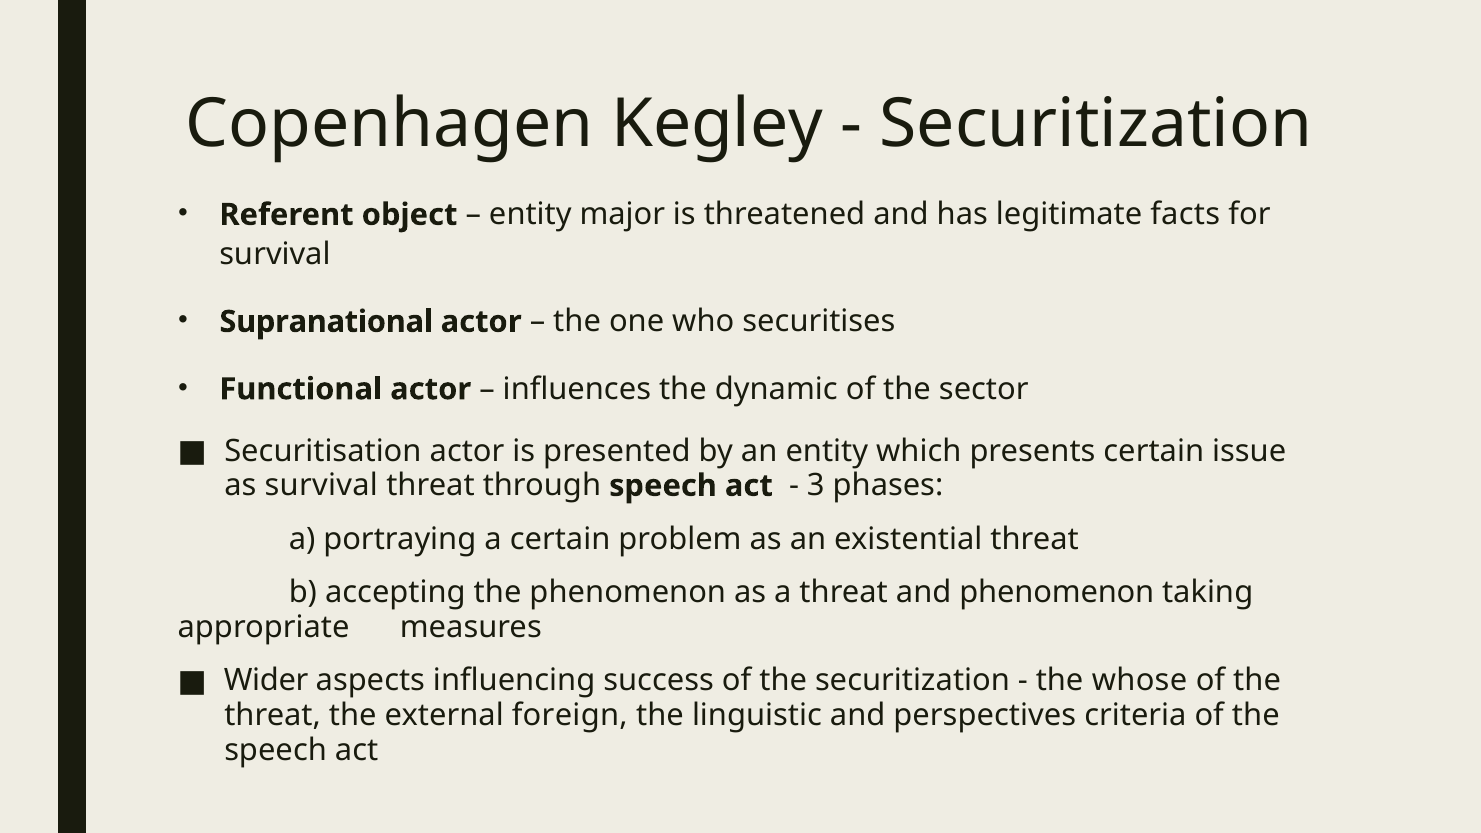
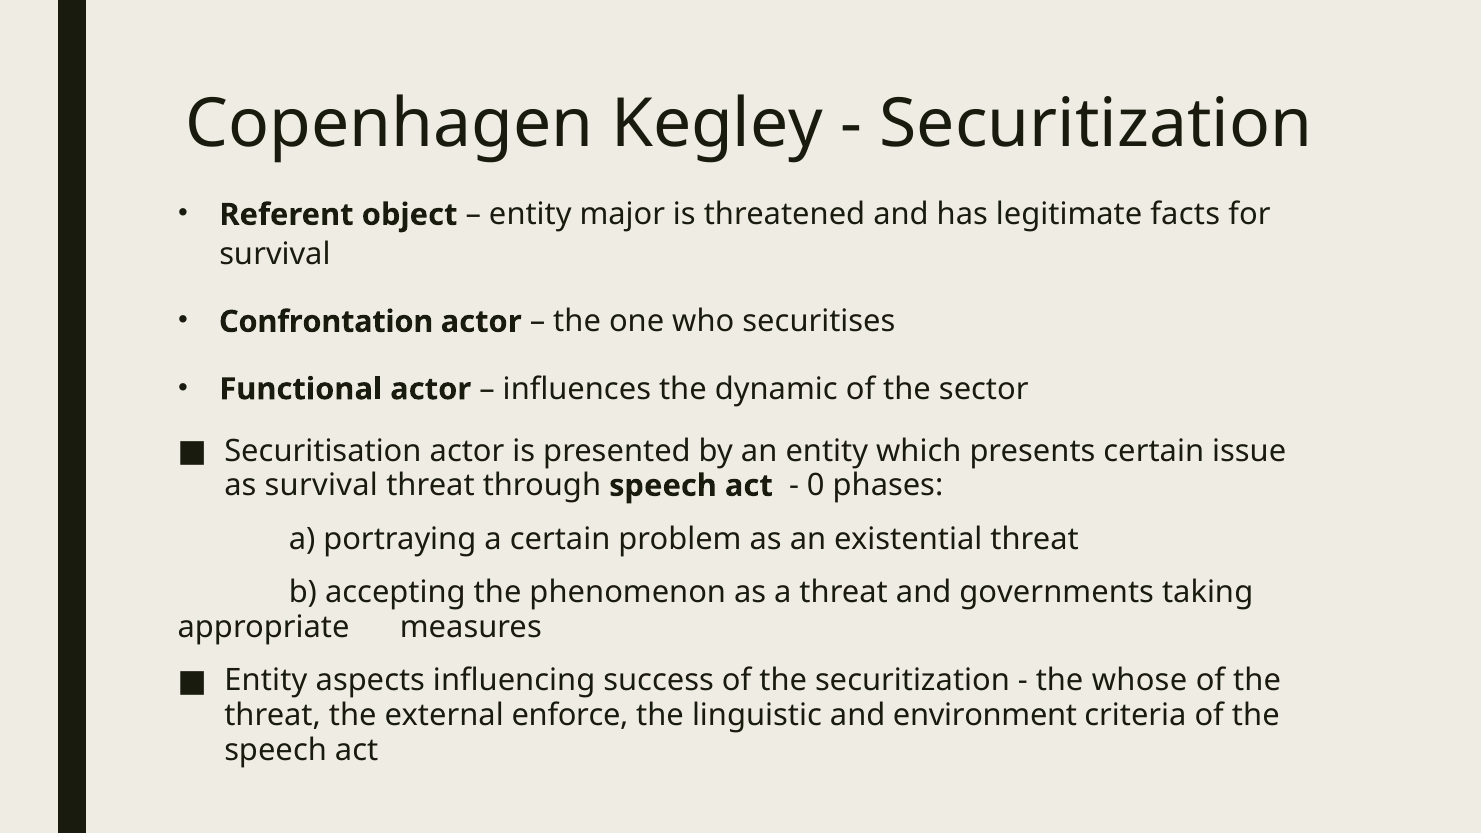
Supranational: Supranational -> Confrontation
3: 3 -> 0
and phenomenon: phenomenon -> governments
Wider at (266, 681): Wider -> Entity
foreign: foreign -> enforce
perspectives: perspectives -> environment
